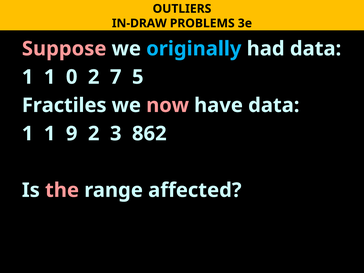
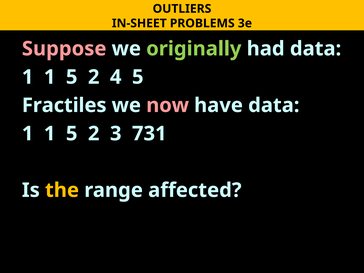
IN-DRAW: IN-DRAW -> IN-SHEET
originally colour: light blue -> light green
0 at (72, 77): 0 -> 5
7: 7 -> 4
9 at (72, 134): 9 -> 5
862: 862 -> 731
the colour: pink -> yellow
